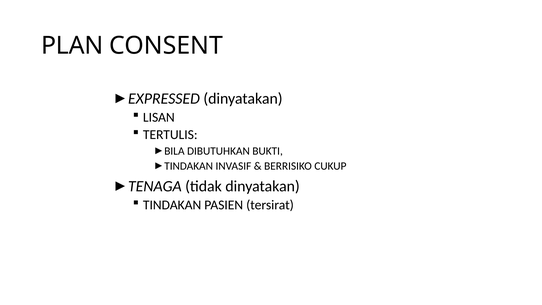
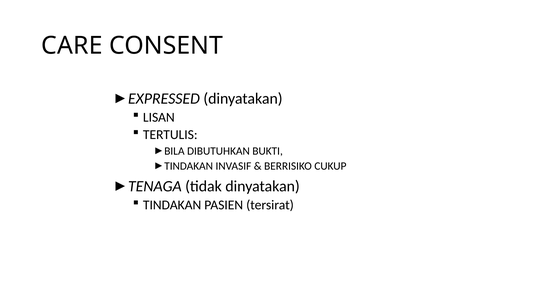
PLAN: PLAN -> CARE
